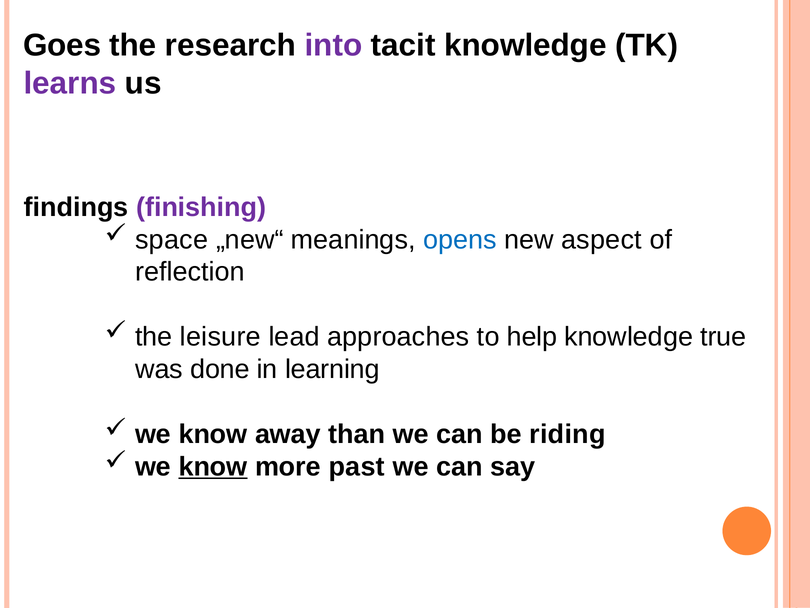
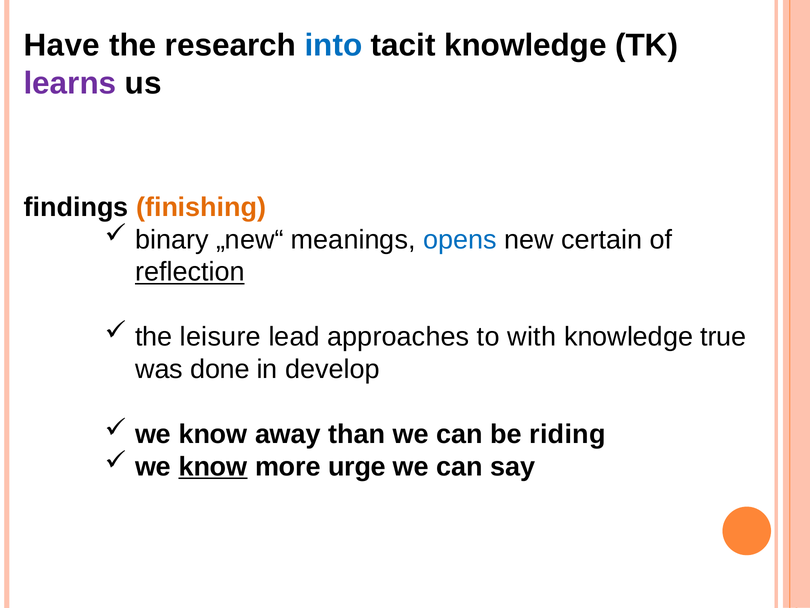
Goes: Goes -> Have
into colour: purple -> blue
finishing colour: purple -> orange
space: space -> binary
aspect: aspect -> certain
reflection underline: none -> present
help: help -> with
learning: learning -> develop
past: past -> urge
